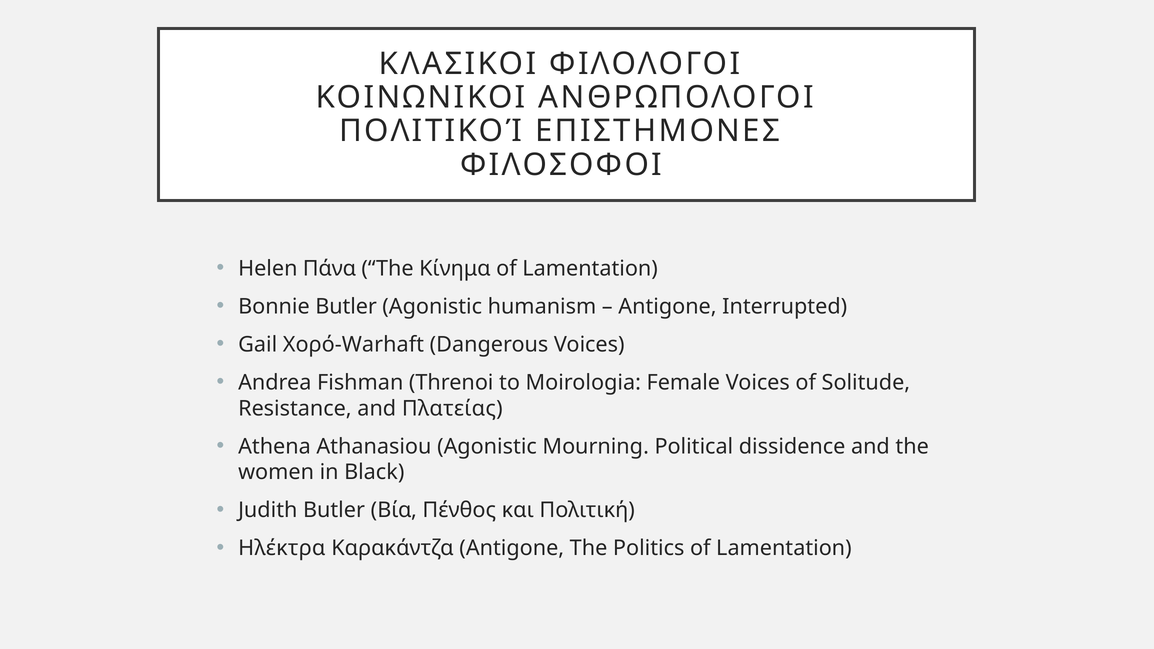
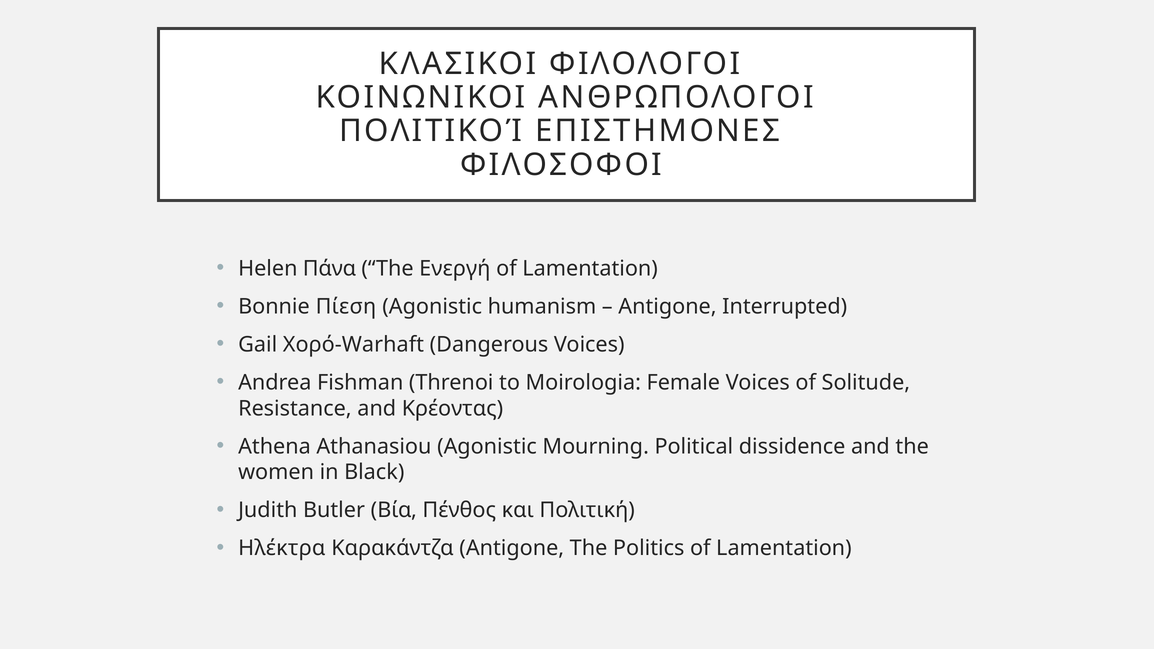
Κίνημα: Κίνημα -> Ενεργή
Bonnie Butler: Butler -> Πίεση
Πλατείας: Πλατείας -> Κρέοντας
